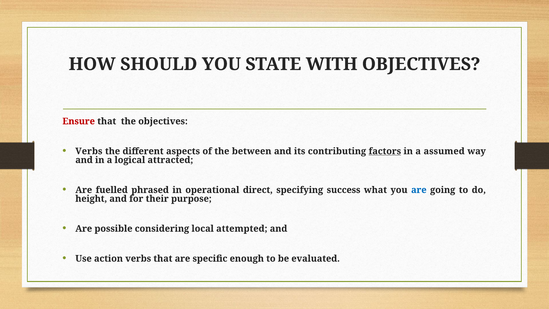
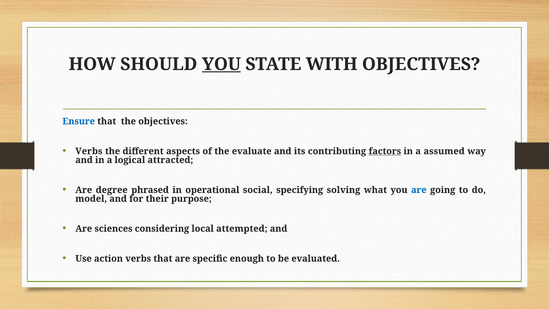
YOU at (221, 64) underline: none -> present
Ensure colour: red -> blue
between: between -> evaluate
fuelled: fuelled -> degree
direct: direct -> social
success: success -> solving
height: height -> model
possible: possible -> sciences
